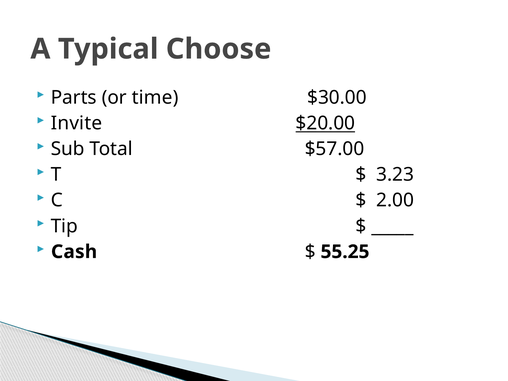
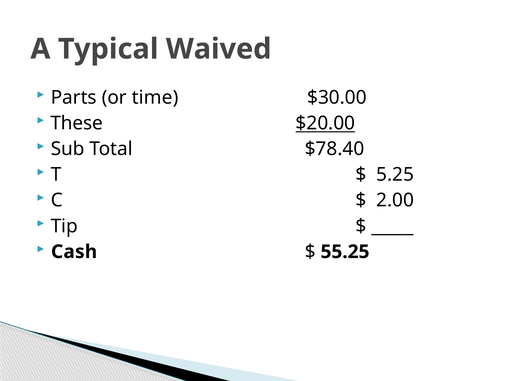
Choose: Choose -> Waived
Invite: Invite -> These
$57.00: $57.00 -> $78.40
3.23: 3.23 -> 5.25
